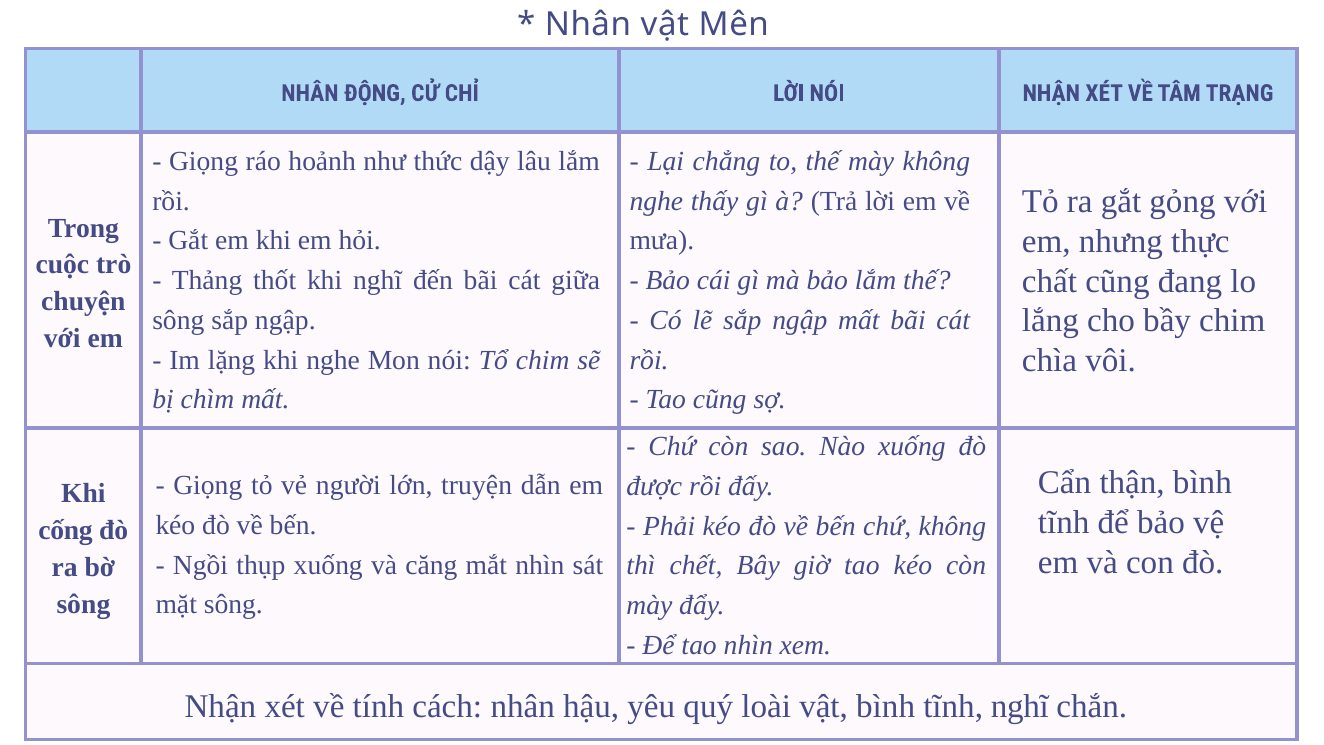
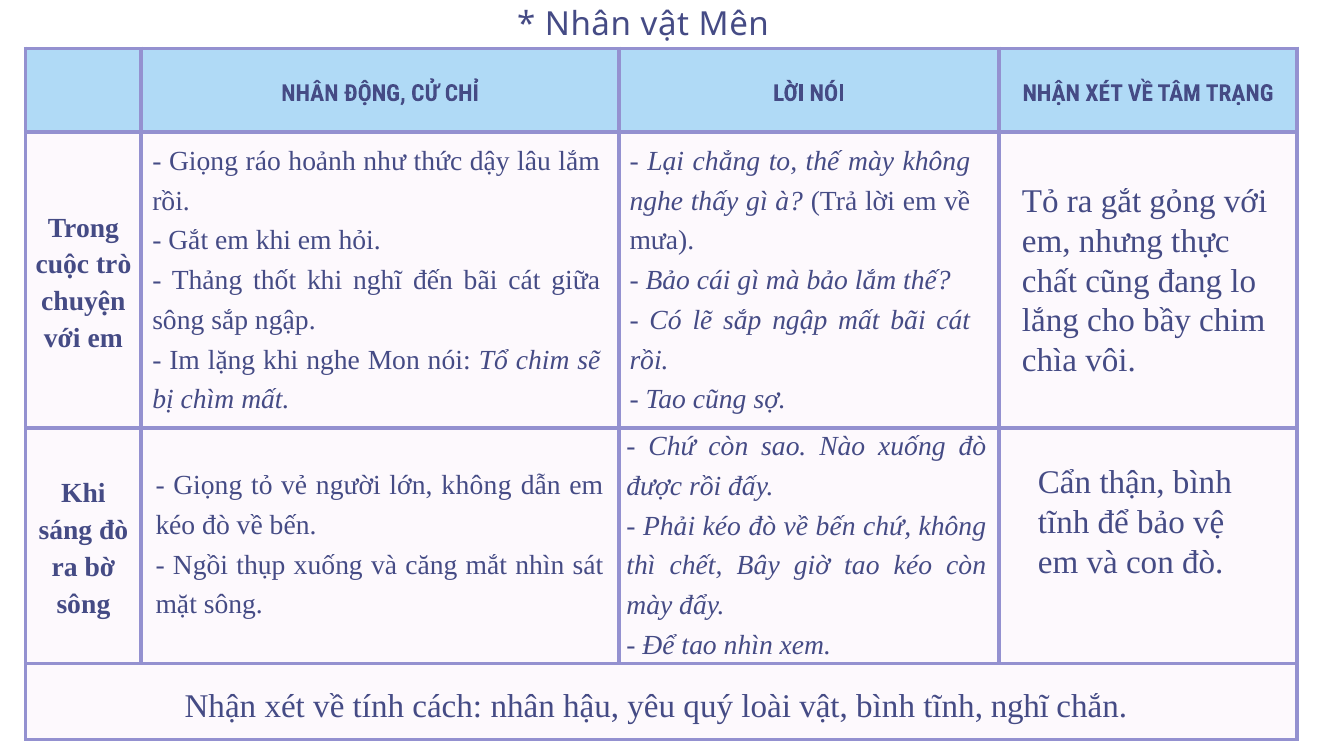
lớn truyện: truyện -> không
cống: cống -> sáng
